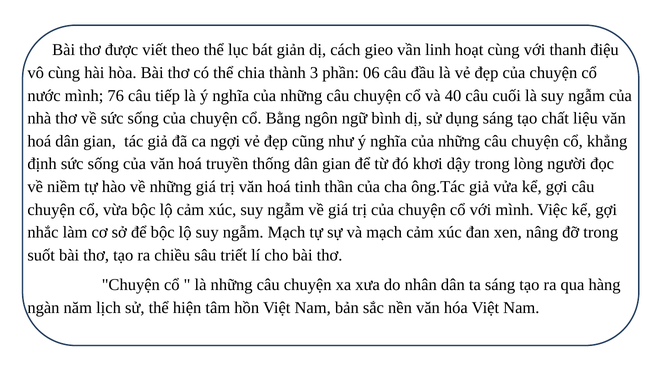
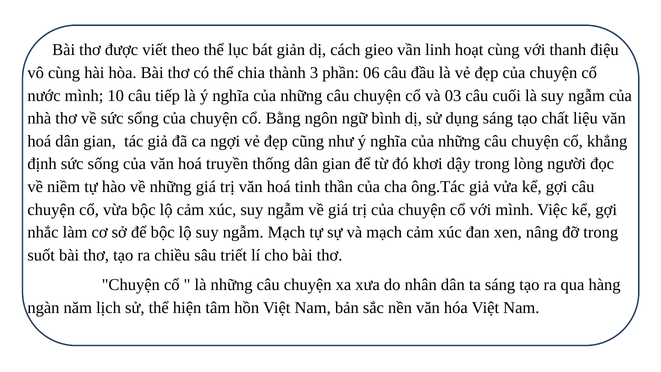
76: 76 -> 10
40: 40 -> 03
